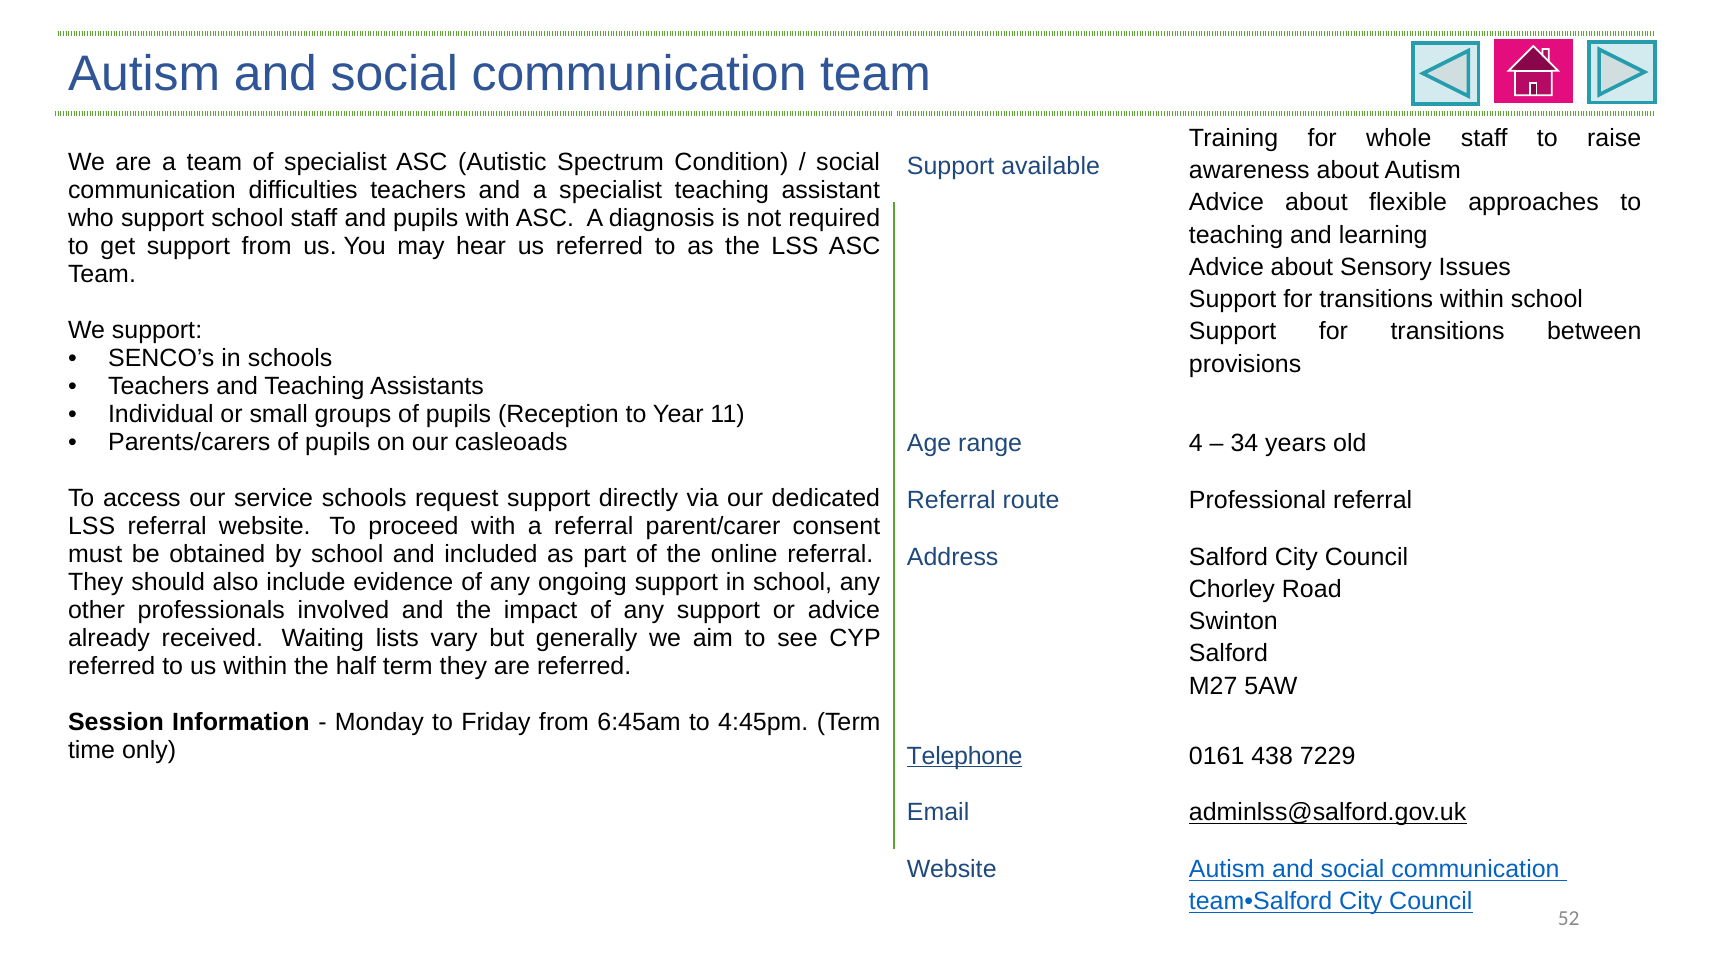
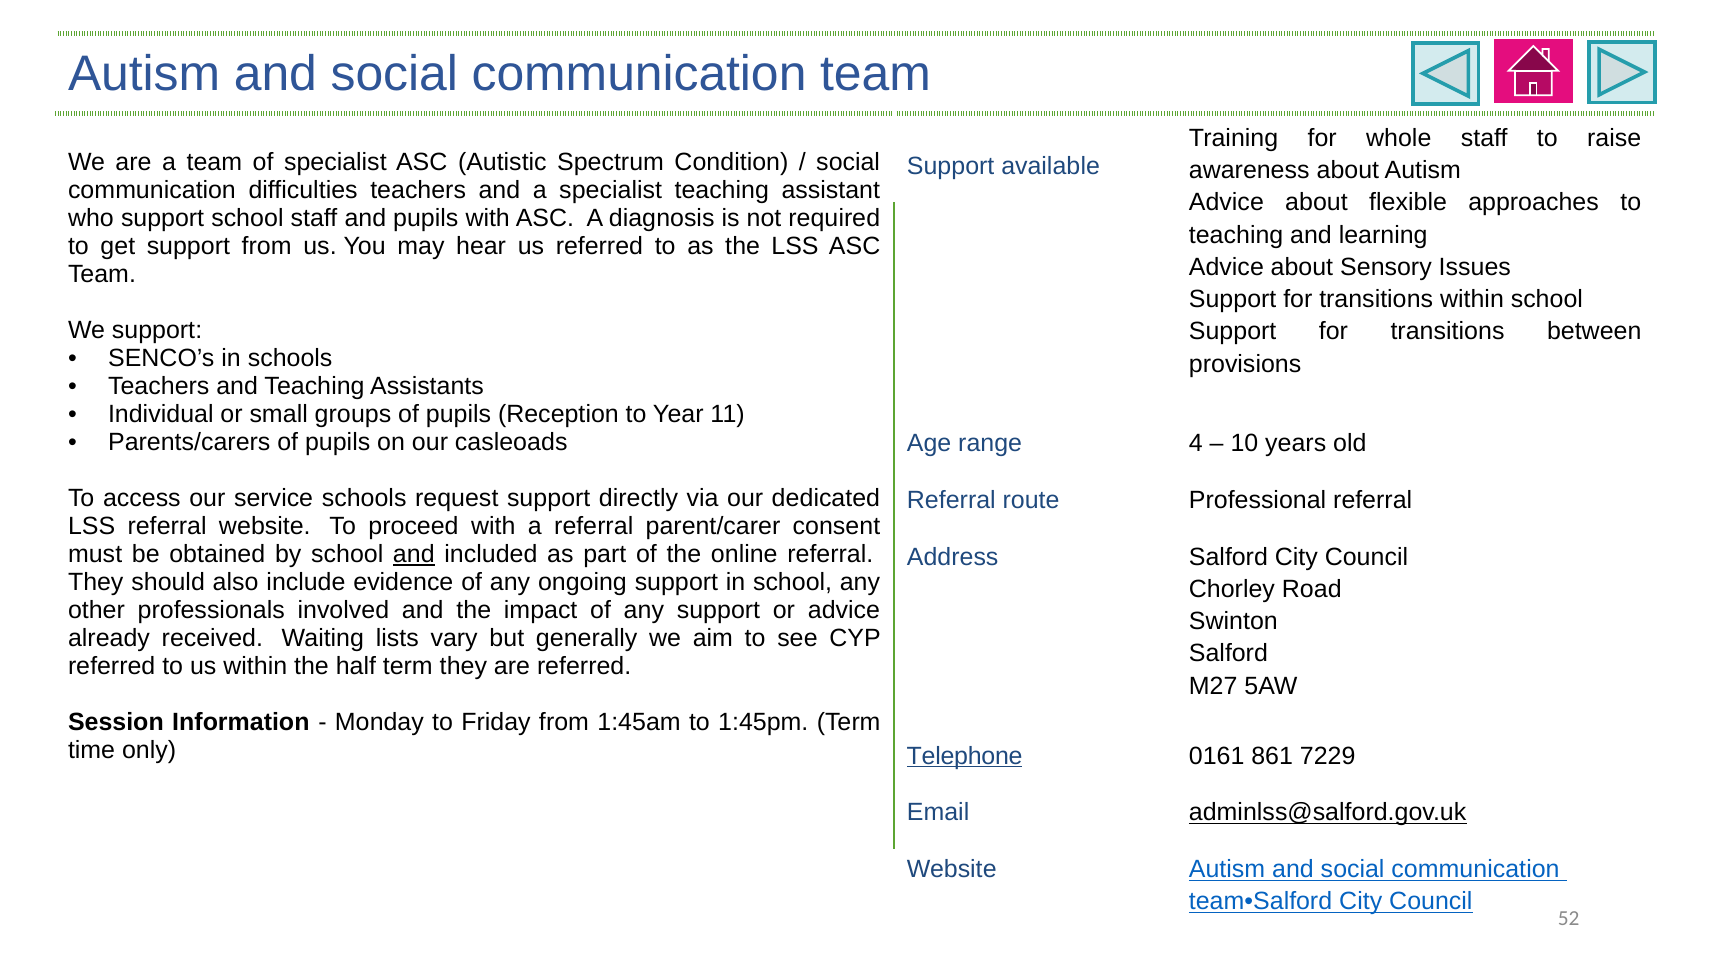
34: 34 -> 10
and at (414, 554) underline: none -> present
6:45am: 6:45am -> 1:45am
4:45pm: 4:45pm -> 1:45pm
438: 438 -> 861
